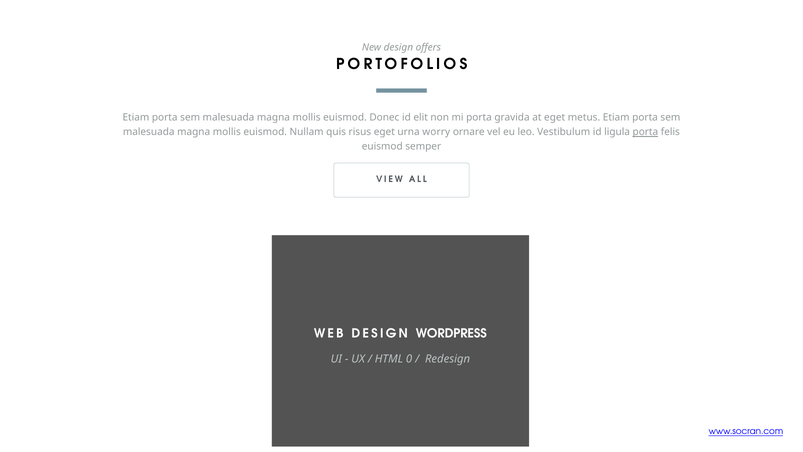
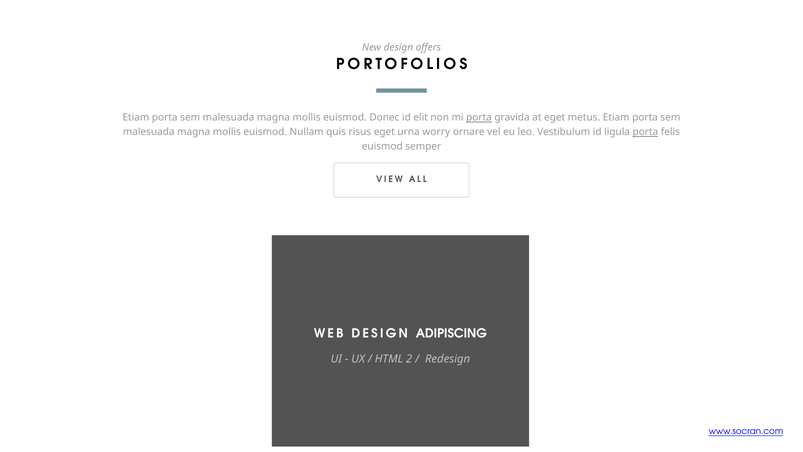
porta at (479, 118) underline: none -> present
WORDPRESS: WORDPRESS -> ADIPISCING
0: 0 -> 2
